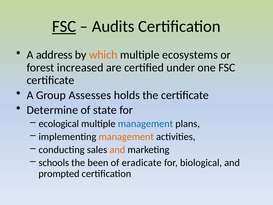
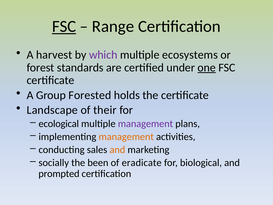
Audits: Audits -> Range
address: address -> harvest
which colour: orange -> purple
increased: increased -> standards
one underline: none -> present
Assesses: Assesses -> Forested
Determine: Determine -> Landscape
state: state -> their
management at (145, 124) colour: blue -> purple
schools: schools -> socially
